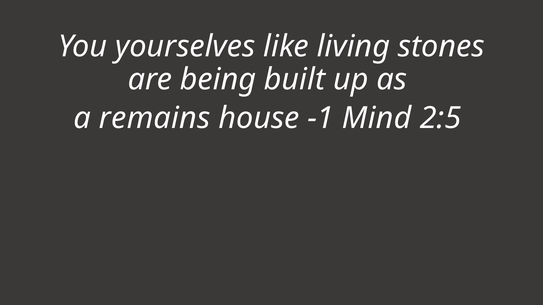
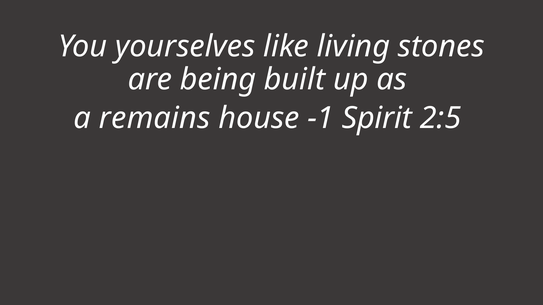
Mind: Mind -> Spirit
